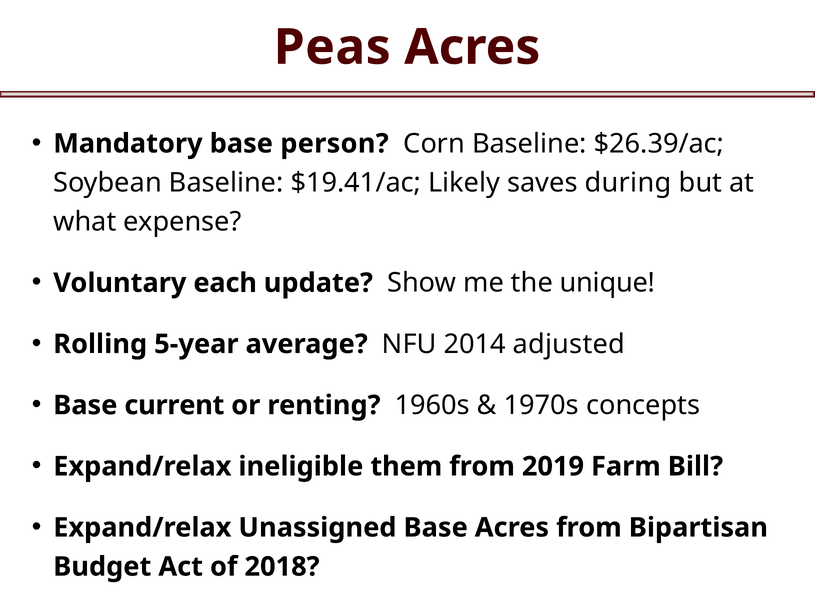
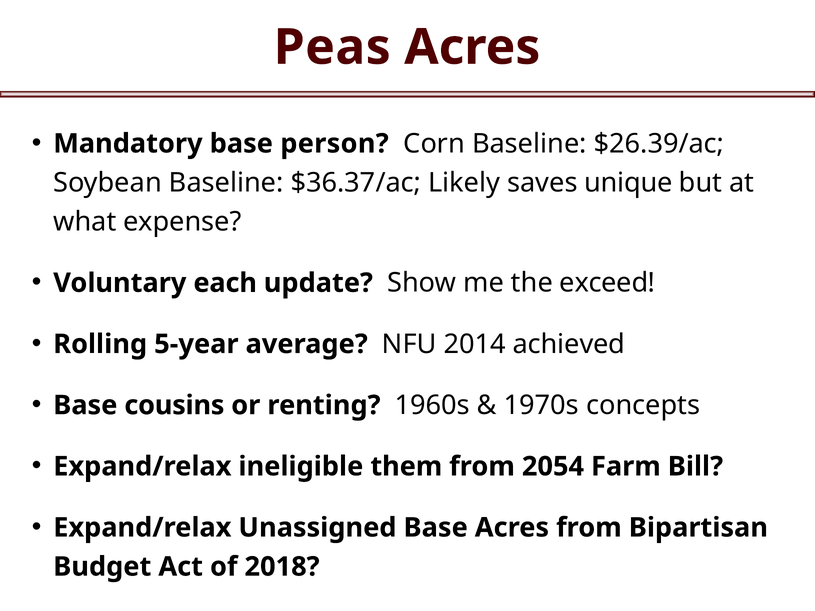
$19.41/ac: $19.41/ac -> $36.37/ac
during: during -> unique
unique: unique -> exceed
adjusted: adjusted -> achieved
current: current -> cousins
2019: 2019 -> 2054
